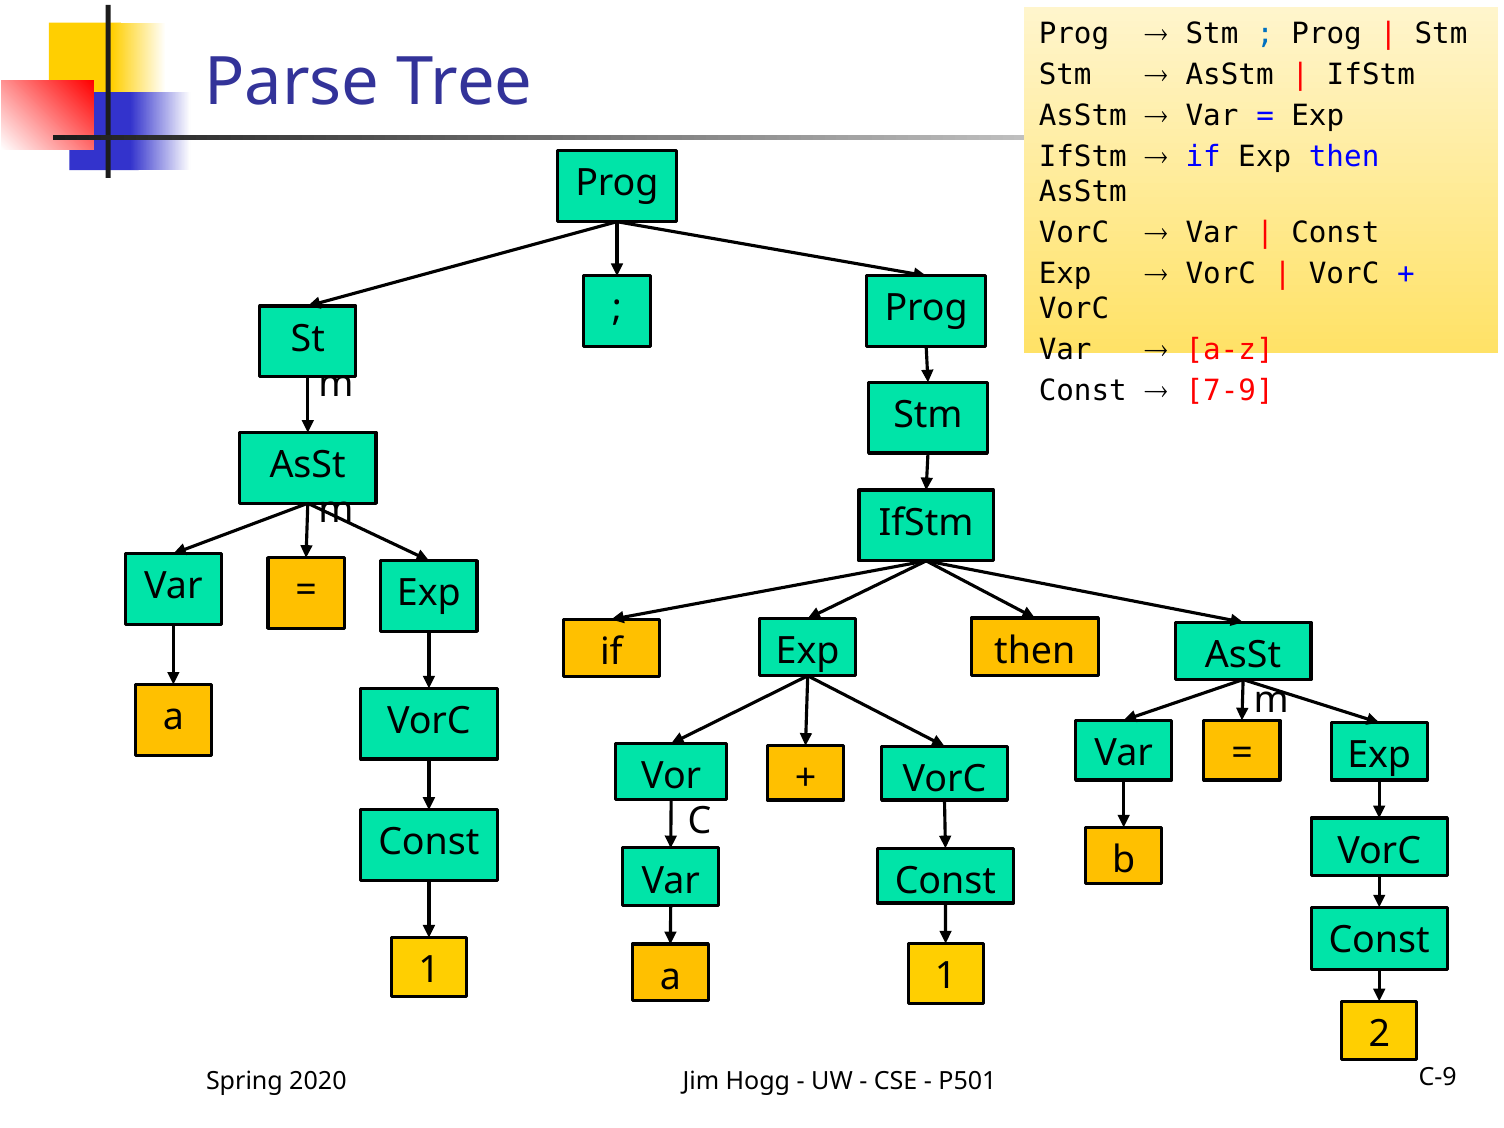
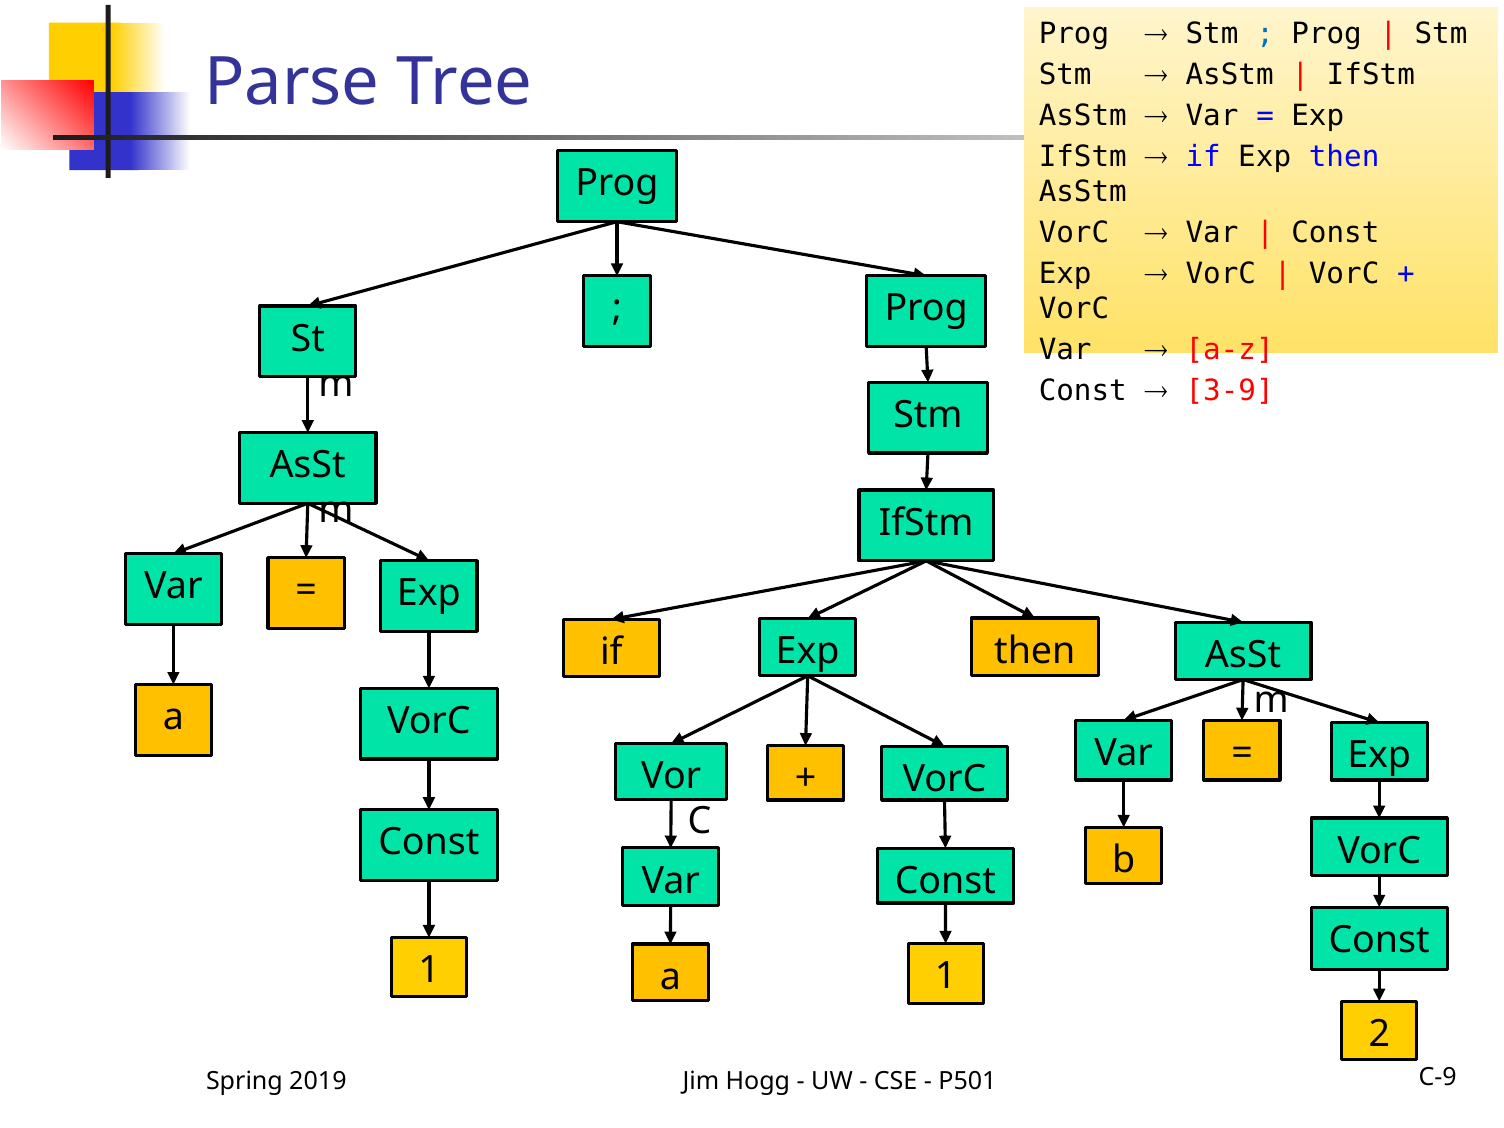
7-9: 7-9 -> 3-9
2020: 2020 -> 2019
